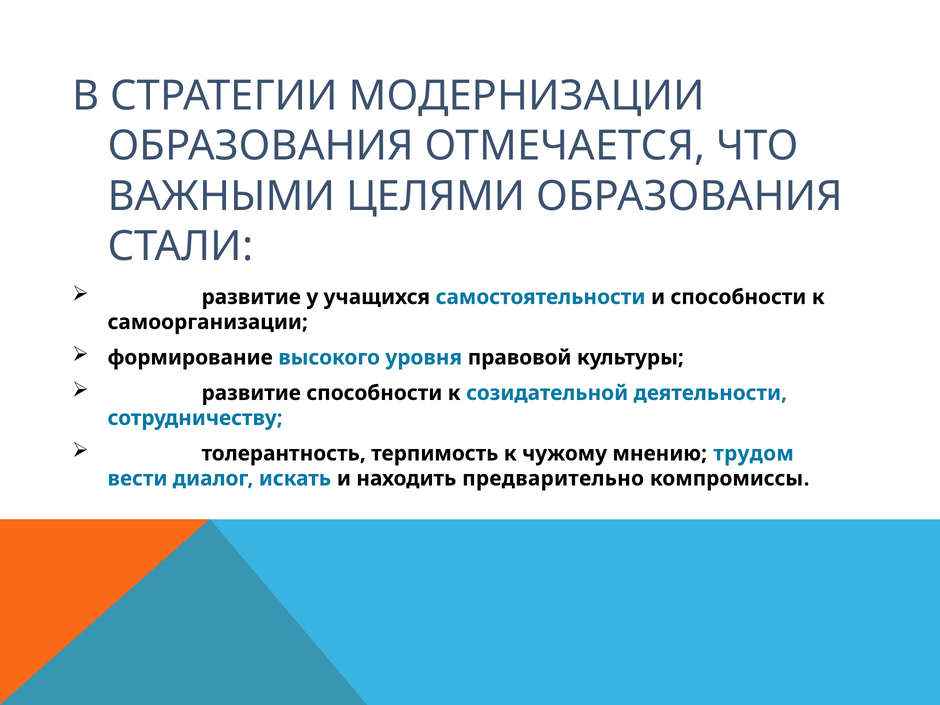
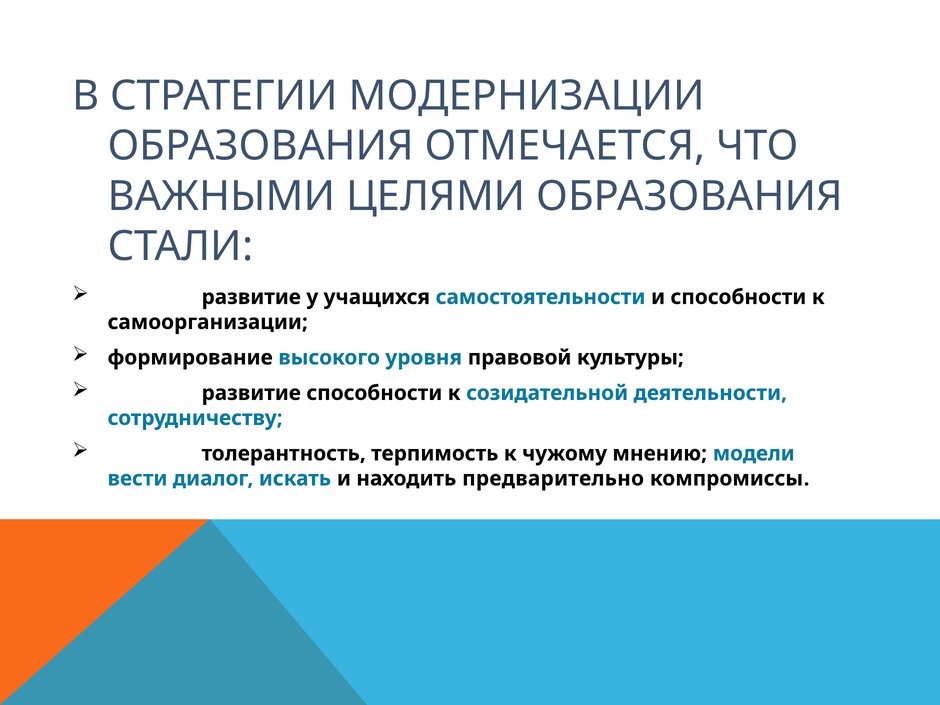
трудом: трудом -> модели
